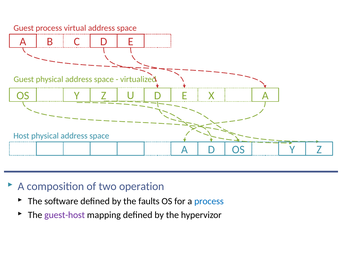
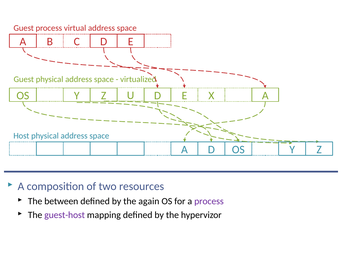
operation: operation -> resources
software: software -> between
faults: faults -> again
process at (209, 201) colour: blue -> purple
